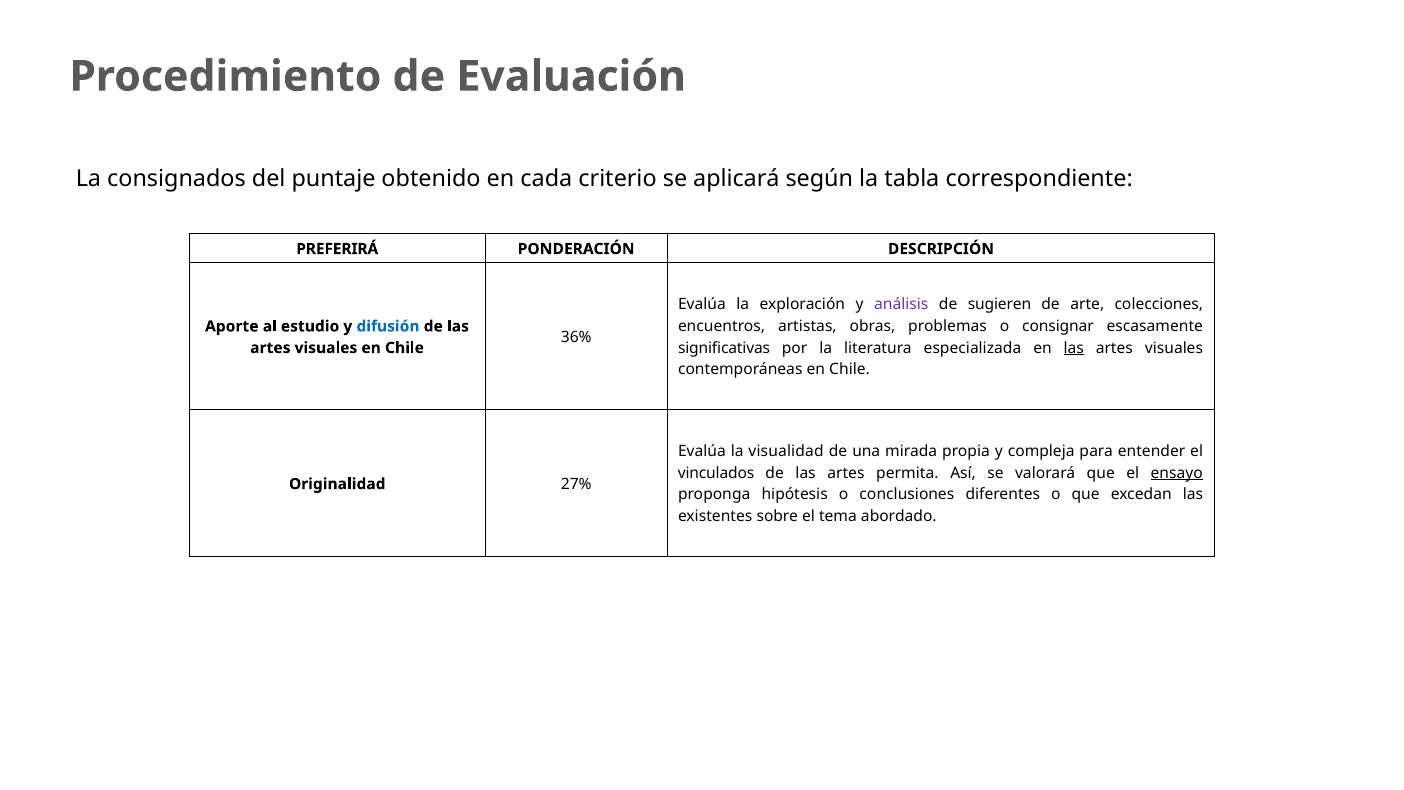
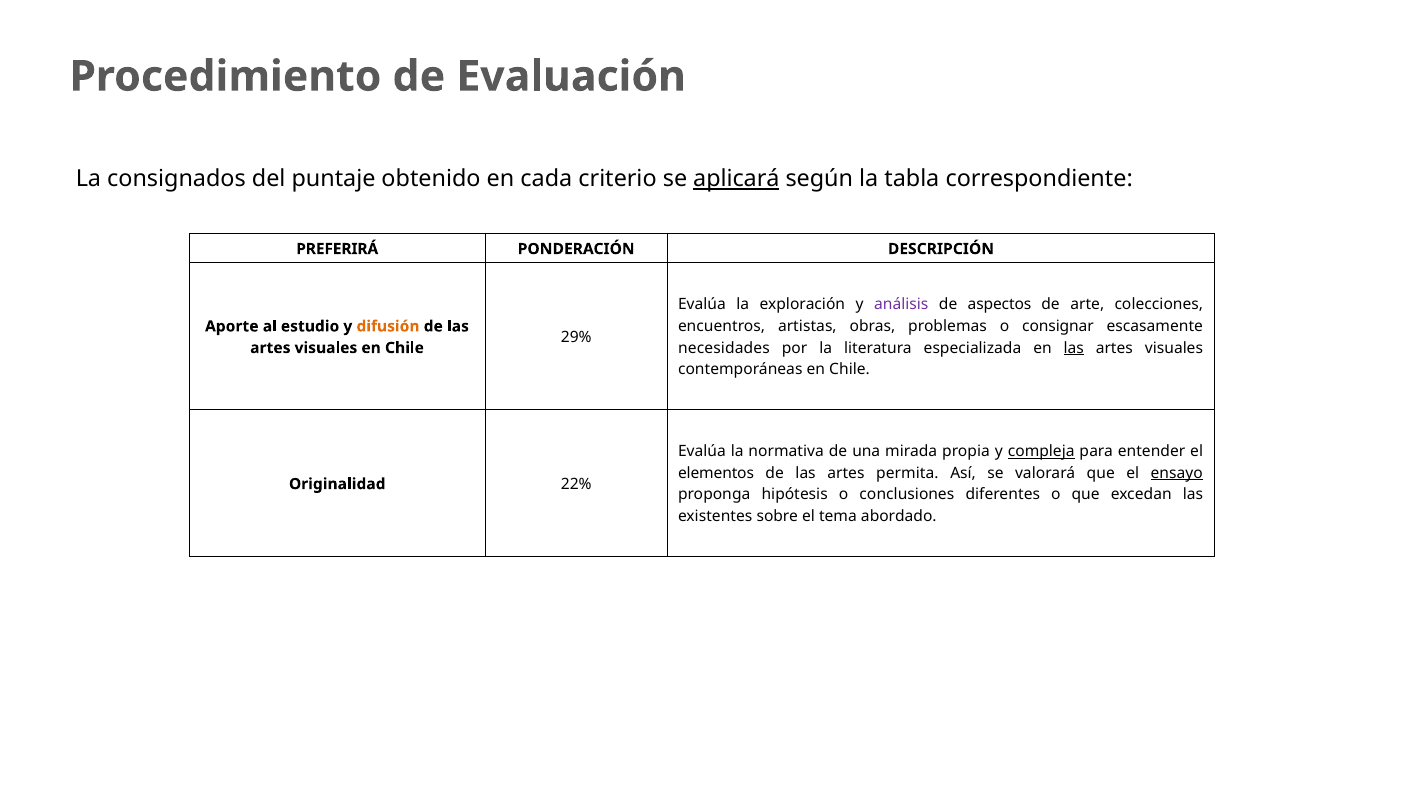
aplicará underline: none -> present
sugieren: sugieren -> aspectos
difusión colour: blue -> orange
36%: 36% -> 29%
significativas: significativas -> necesidades
visualidad: visualidad -> normativa
compleja underline: none -> present
vinculados: vinculados -> elementos
27%: 27% -> 22%
